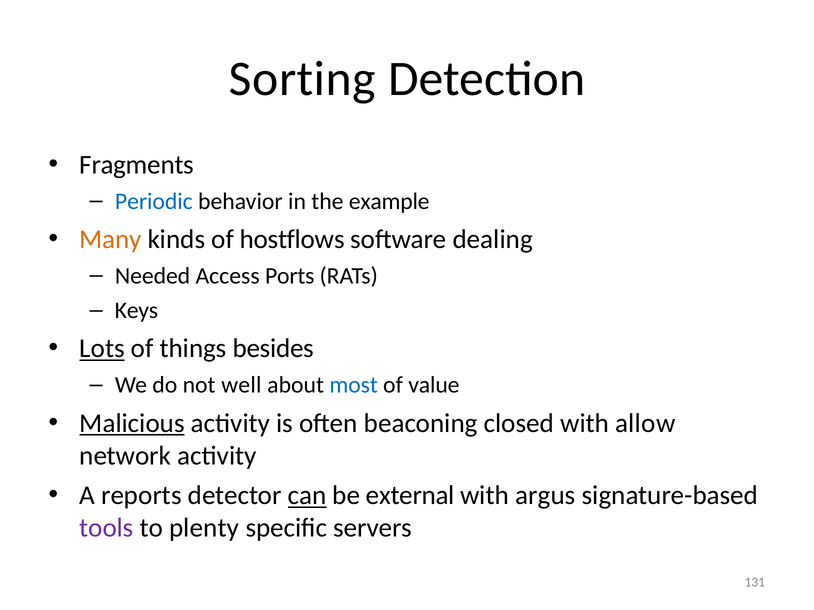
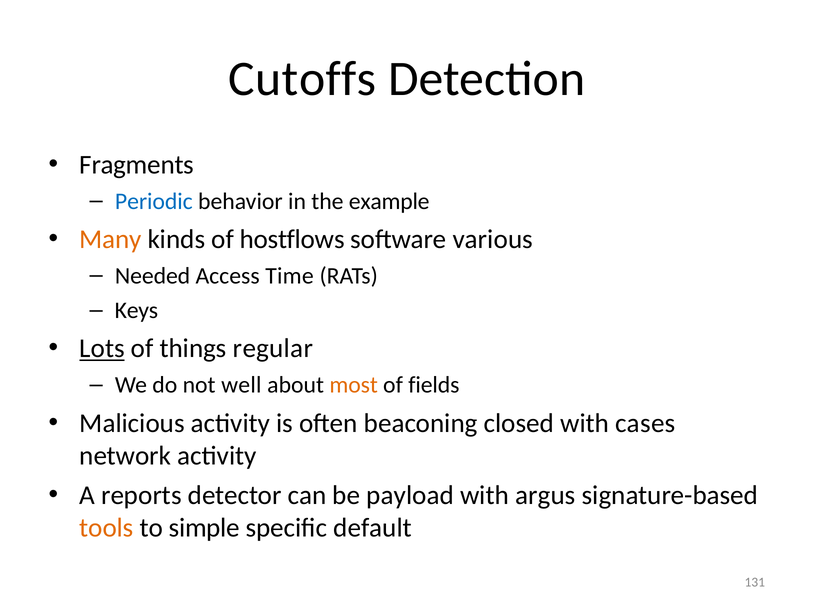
Sorting: Sorting -> Cutoffs
dealing: dealing -> various
Ports: Ports -> Time
besides: besides -> regular
most colour: blue -> orange
value: value -> fields
Malicious underline: present -> none
allow: allow -> cases
can underline: present -> none
external: external -> payload
tools colour: purple -> orange
plenty: plenty -> simple
servers: servers -> default
